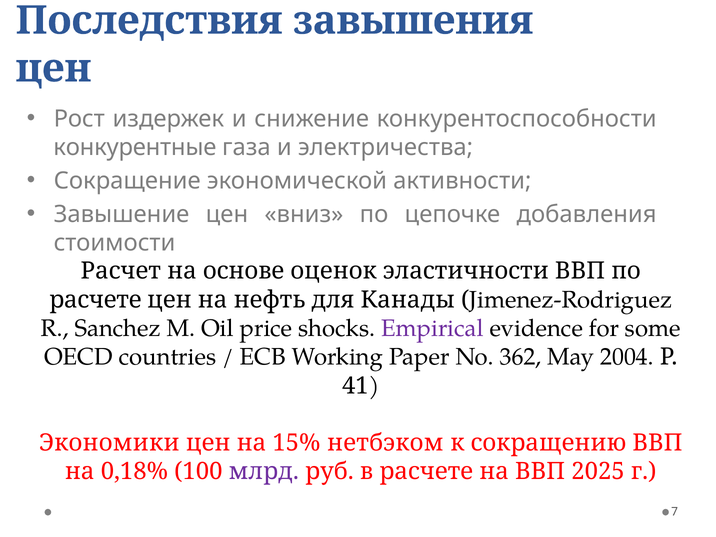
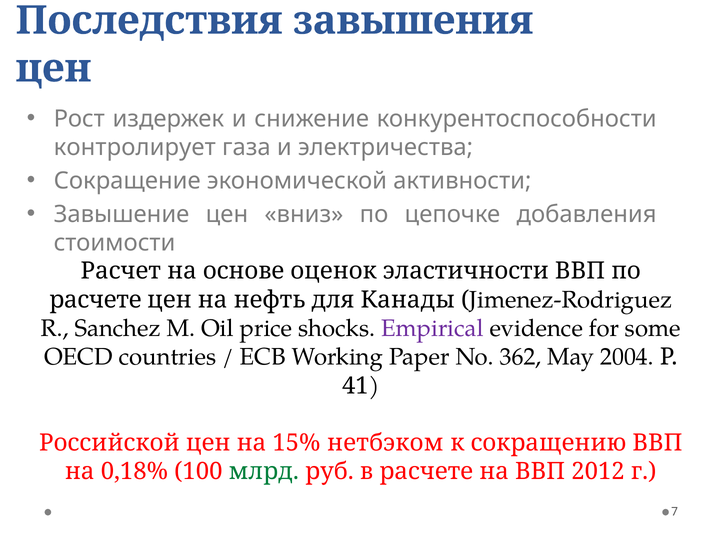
конкурентные: конкурентные -> контролирует
Экономики: Экономики -> Российской
млрд colour: purple -> green
2025: 2025 -> 2012
